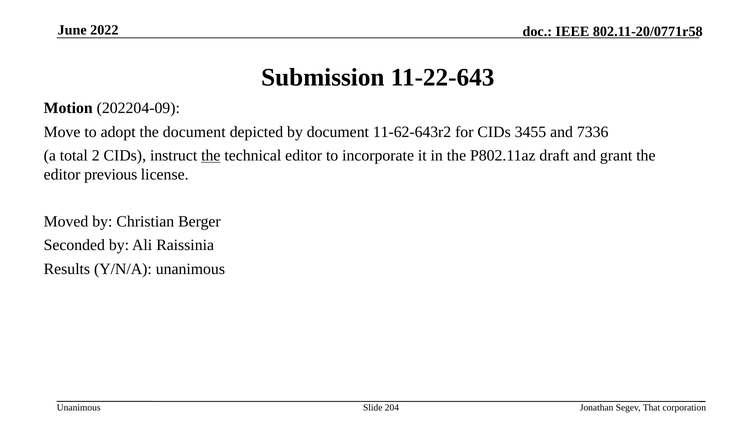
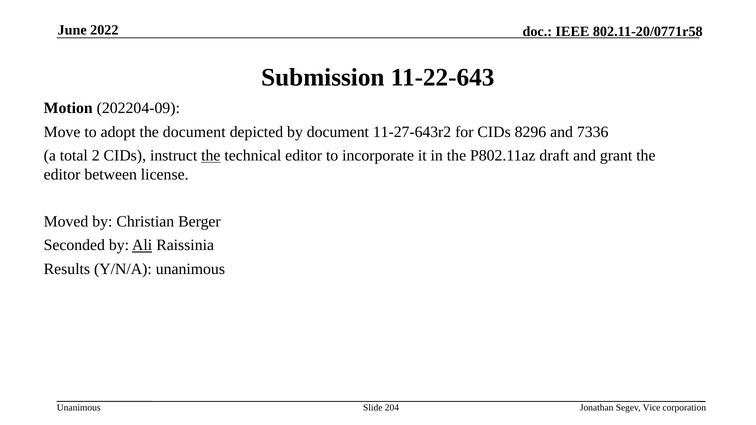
11-62-643r2: 11-62-643r2 -> 11-27-643r2
3455: 3455 -> 8296
previous: previous -> between
Ali underline: none -> present
That: That -> Vice
